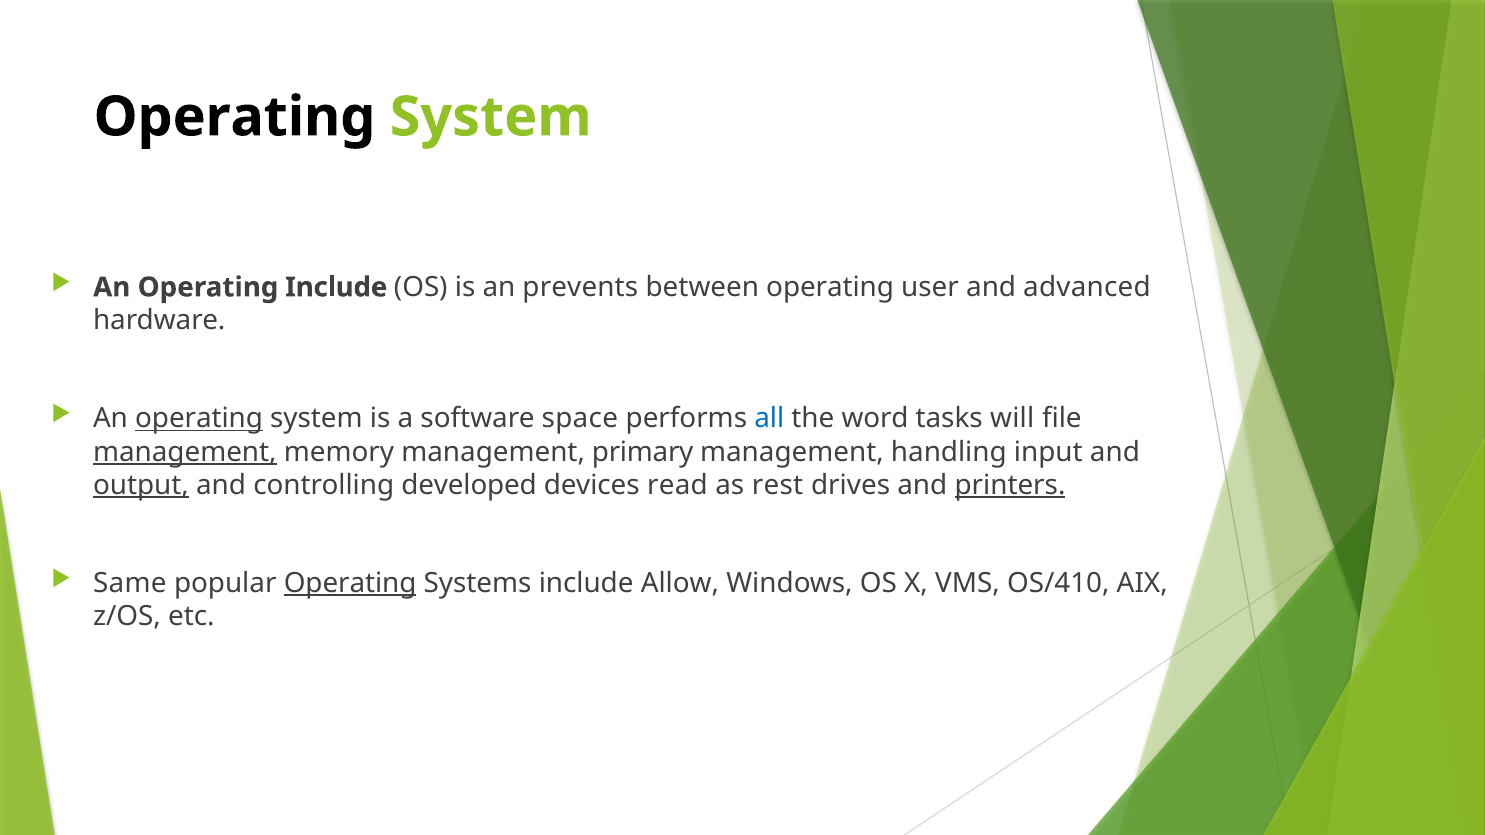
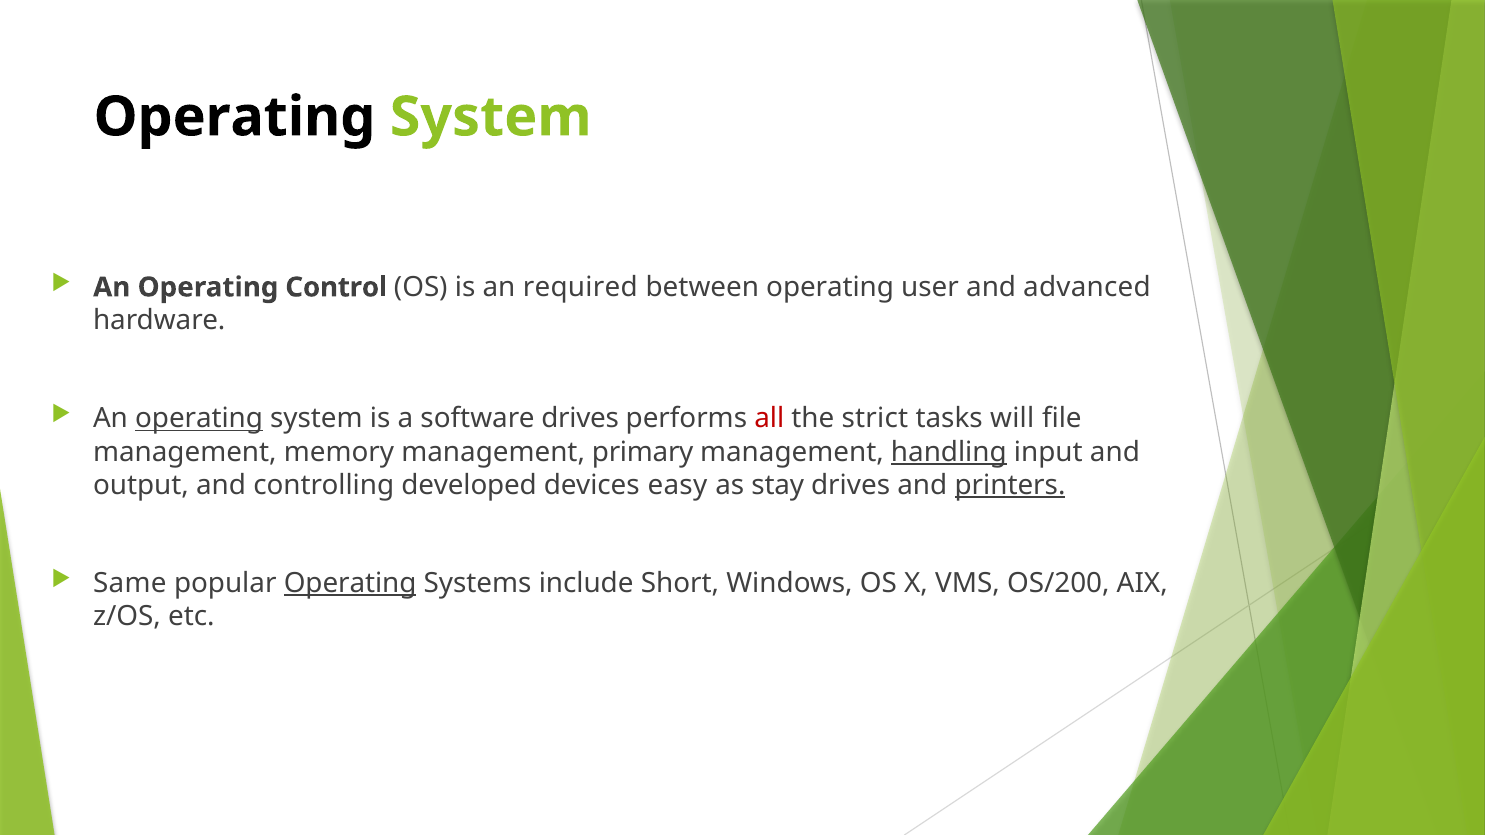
Operating Include: Include -> Control
prevents: prevents -> required
software space: space -> drives
all colour: blue -> red
word: word -> strict
management at (185, 452) underline: present -> none
handling underline: none -> present
output underline: present -> none
read: read -> easy
rest: rest -> stay
Allow: Allow -> Short
OS/410: OS/410 -> OS/200
